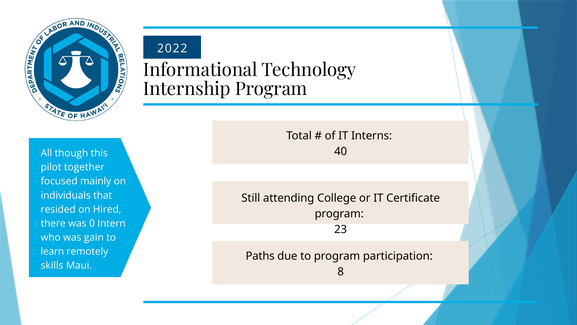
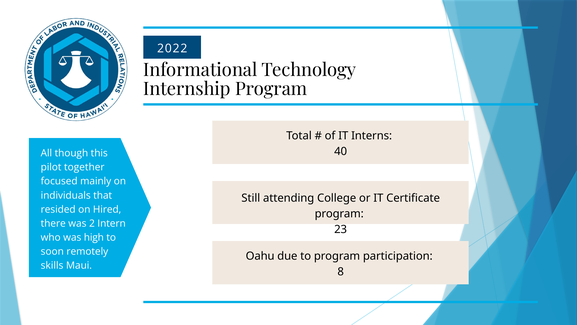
0: 0 -> 2
gain: gain -> high
learn: learn -> soon
Paths: Paths -> Oahu
